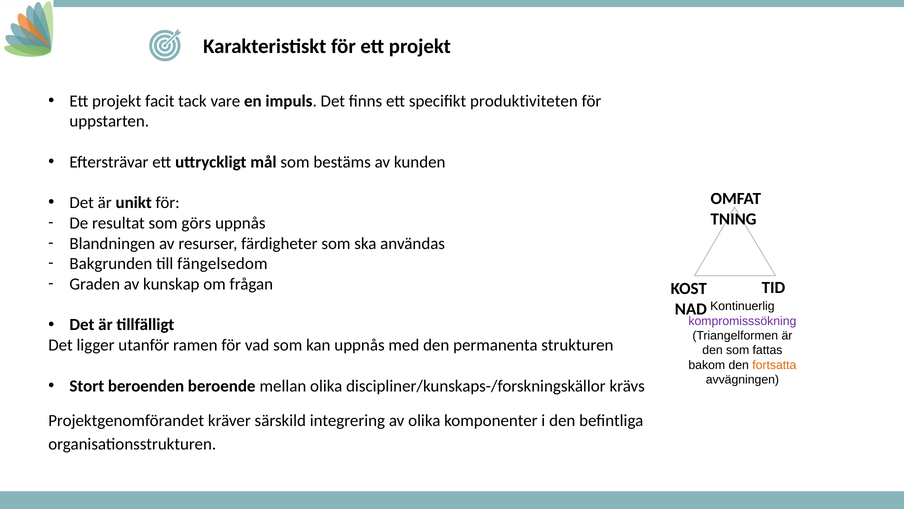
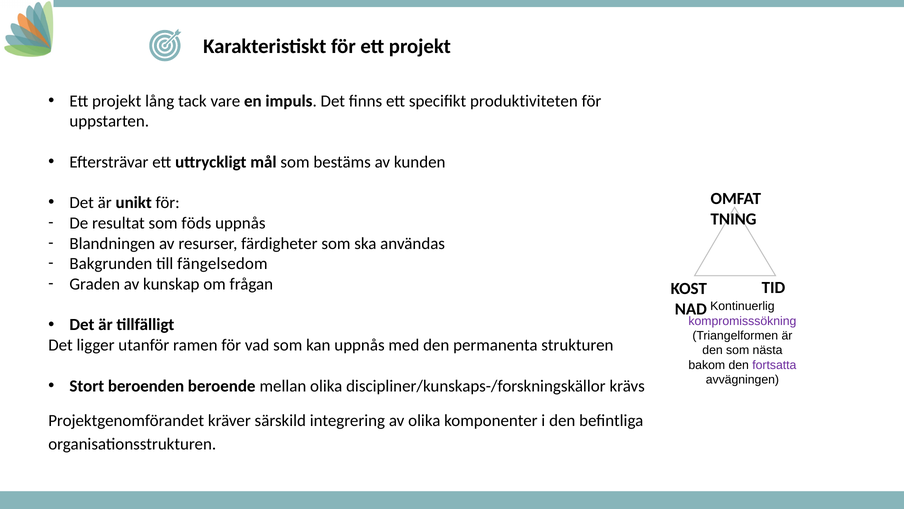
facit: facit -> lång
görs: görs -> föds
fattas: fattas -> nästa
fortsatta colour: orange -> purple
